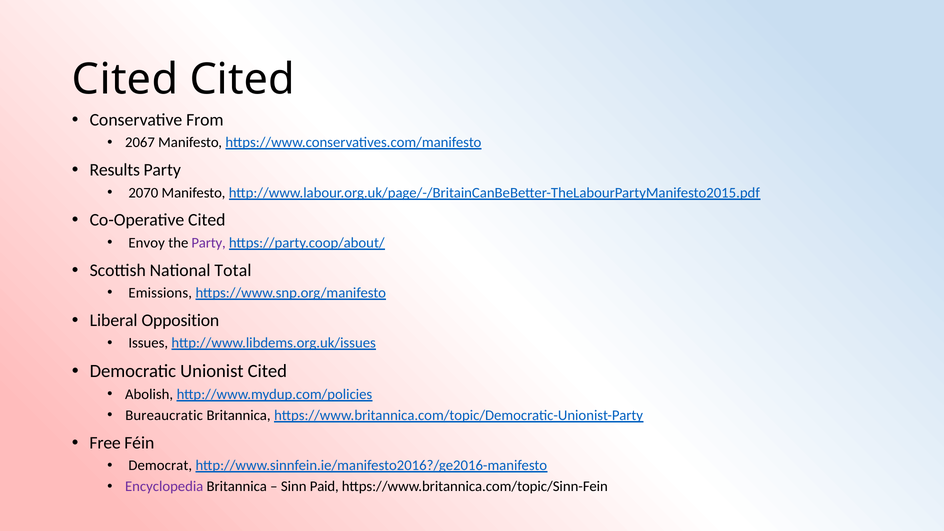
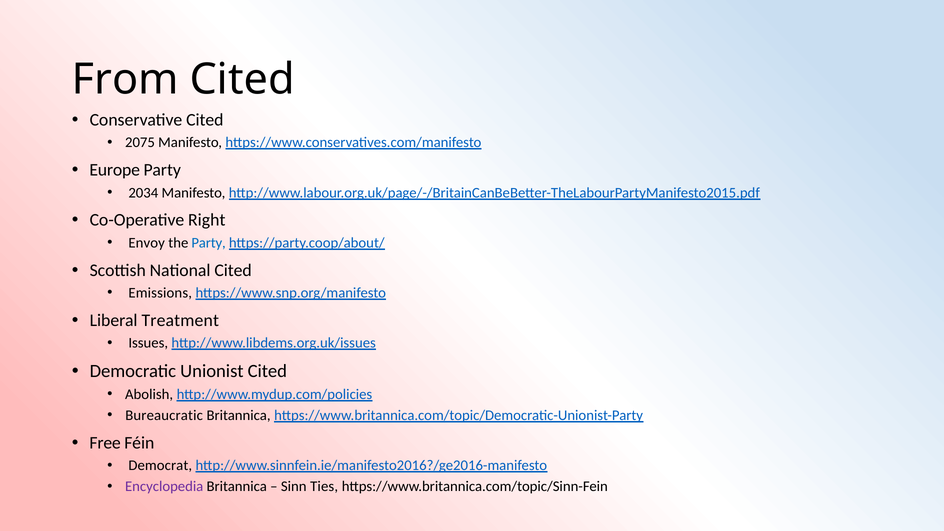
Cited at (125, 79): Cited -> From
Conservative From: From -> Cited
2067: 2067 -> 2075
Results: Results -> Europe
2070: 2070 -> 2034
Co-Operative Cited: Cited -> Right
Party at (209, 243) colour: purple -> blue
National Total: Total -> Cited
Opposition: Opposition -> Treatment
Paid: Paid -> Ties
